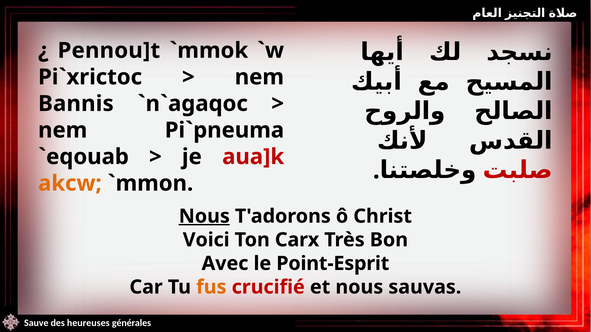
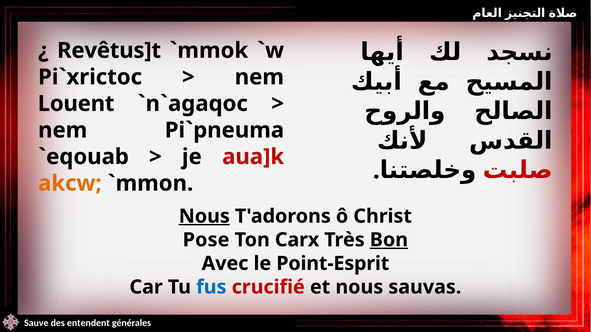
Pennou]t: Pennou]t -> Revêtus]t
Bannis: Bannis -> Louent
Voici: Voici -> Pose
Bon underline: none -> present
fus colour: orange -> blue
heureuses: heureuses -> entendent
